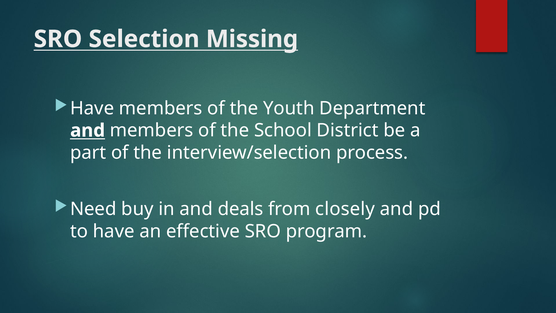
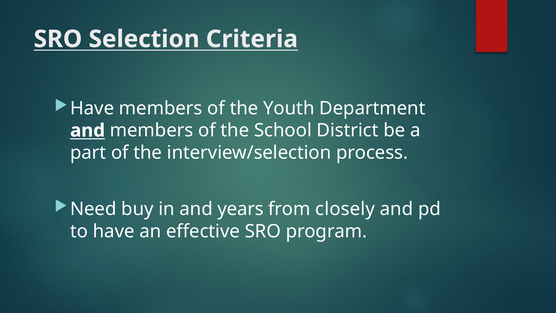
Missing: Missing -> Criteria
deals: deals -> years
